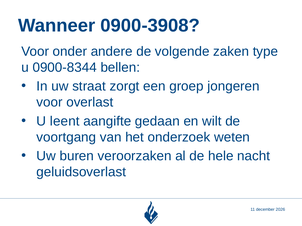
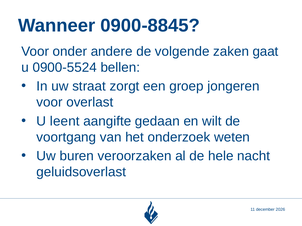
0900-3908: 0900-3908 -> 0900-8845
type: type -> gaat
0900-8344: 0900-8344 -> 0900-5524
